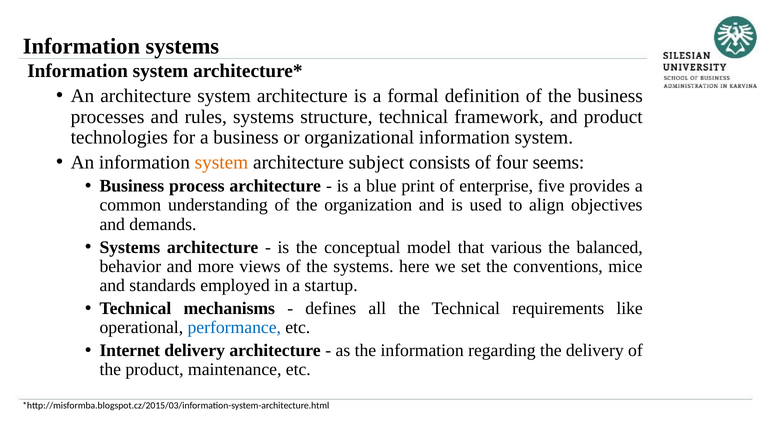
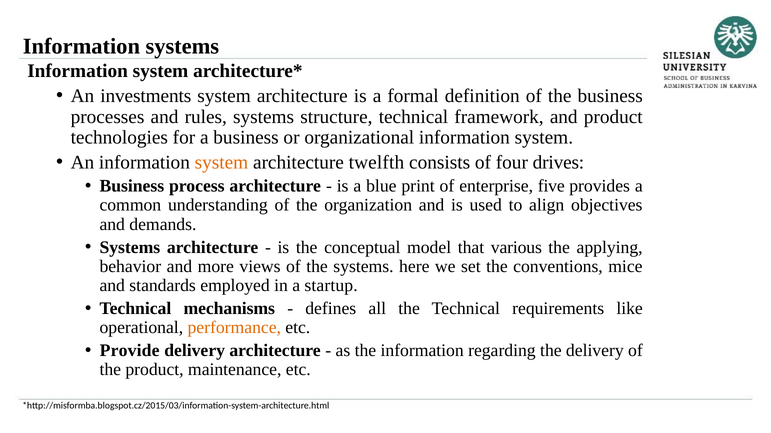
An architecture: architecture -> investments
subject: subject -> twelfth
seems: seems -> drives
balanced: balanced -> applying
performance colour: blue -> orange
Internet: Internet -> Provide
